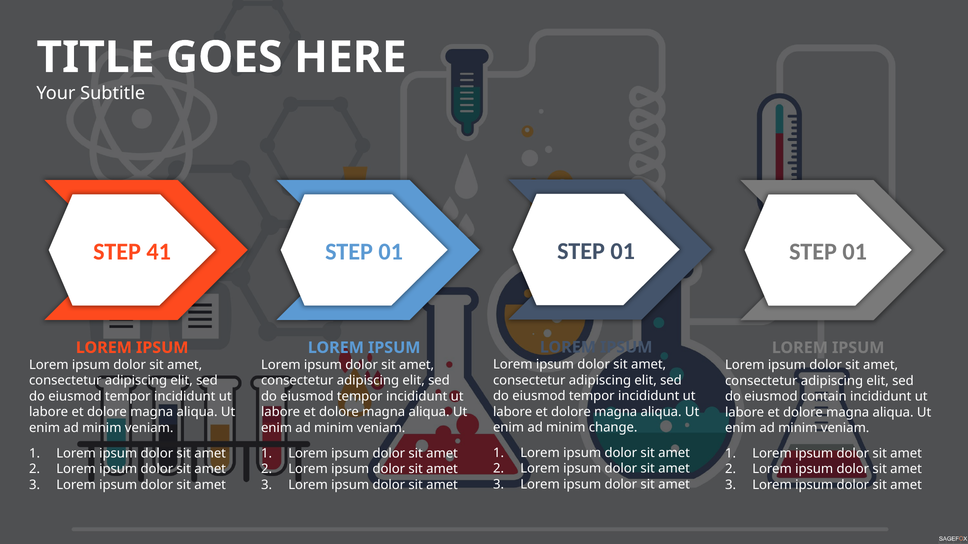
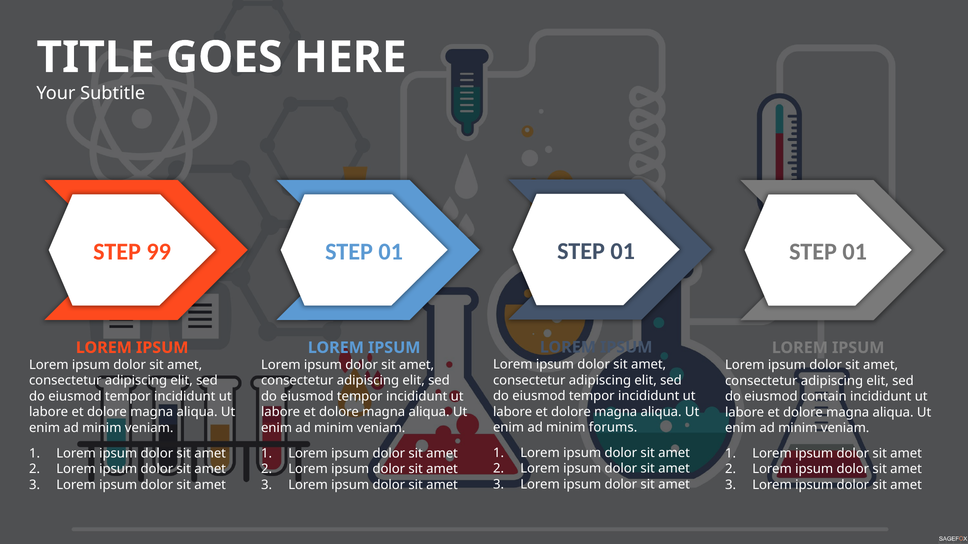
41: 41 -> 99
change: change -> forums
